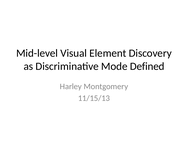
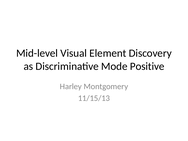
Defined: Defined -> Positive
